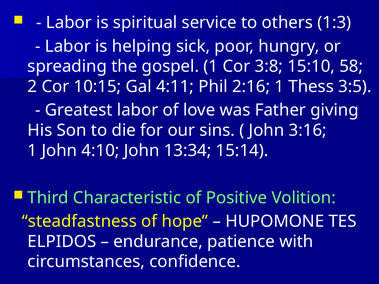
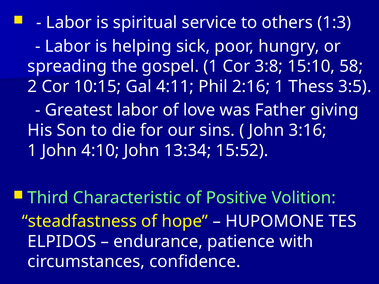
15:14: 15:14 -> 15:52
